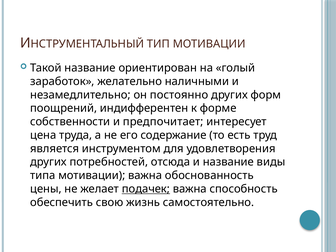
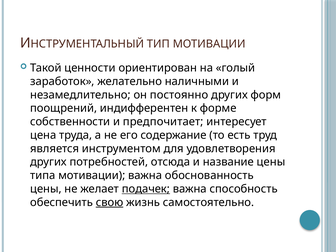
Такой название: название -> ценности
название виды: виды -> цены
свою underline: none -> present
